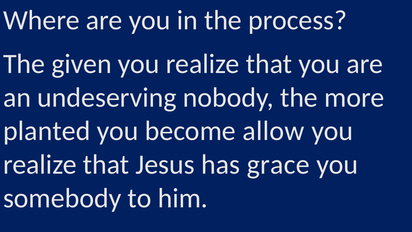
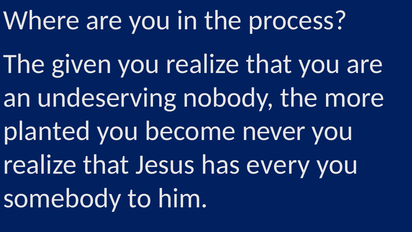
allow: allow -> never
grace: grace -> every
